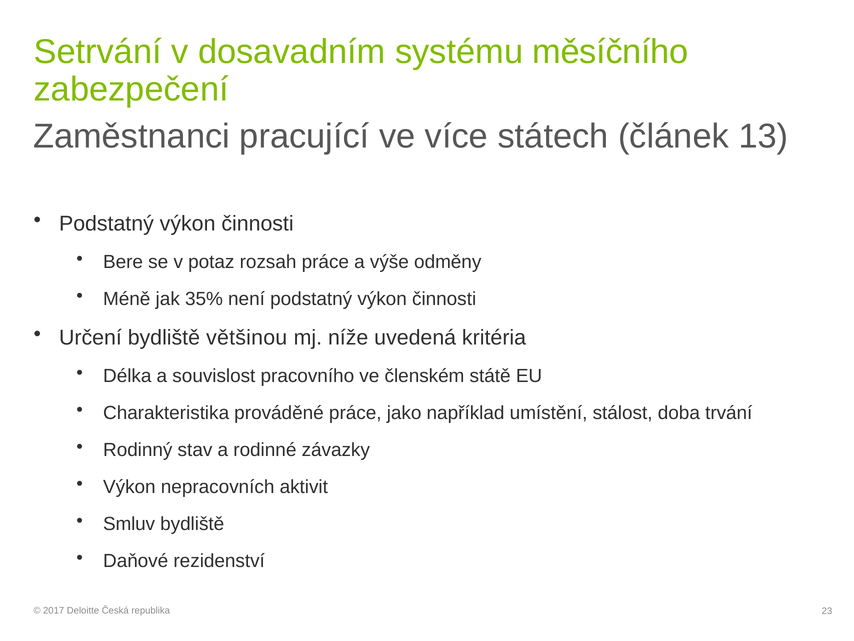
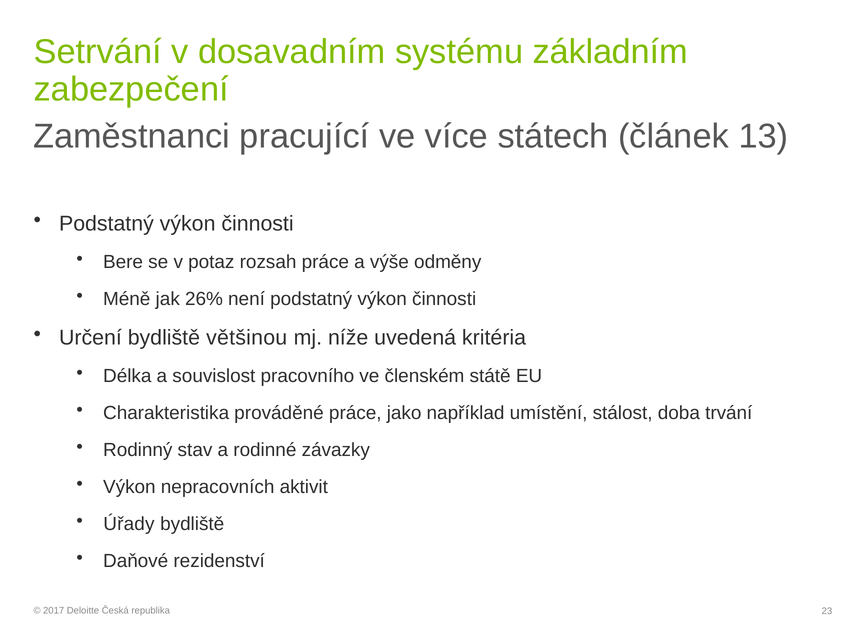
měsíčního: měsíčního -> základním
35%: 35% -> 26%
Smluv: Smluv -> Úřady
